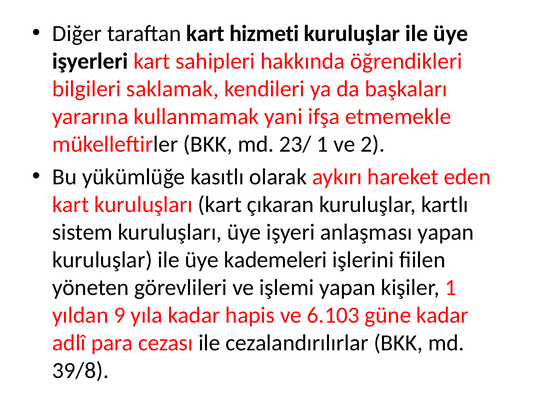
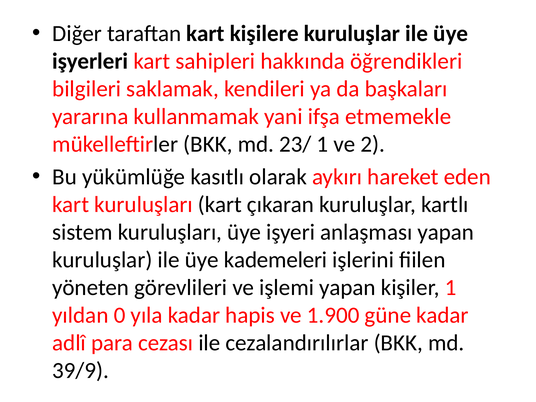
hizmeti: hizmeti -> kişilere
9: 9 -> 0
6.103: 6.103 -> 1.900
39/8: 39/8 -> 39/9
